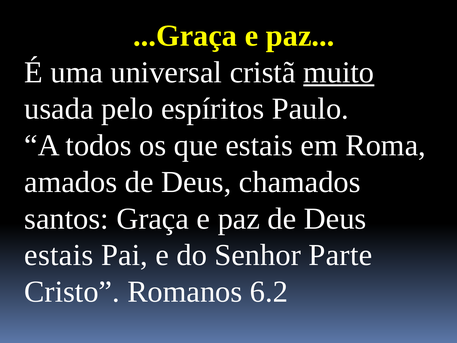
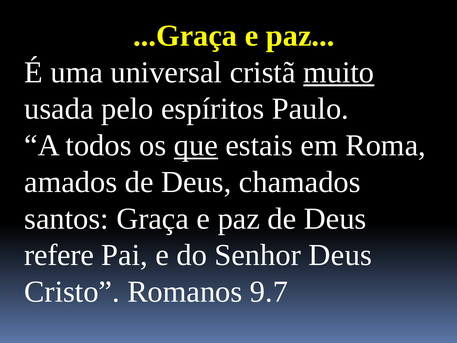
que underline: none -> present
estais at (59, 255): estais -> refere
Senhor Parte: Parte -> Deus
6.2: 6.2 -> 9.7
